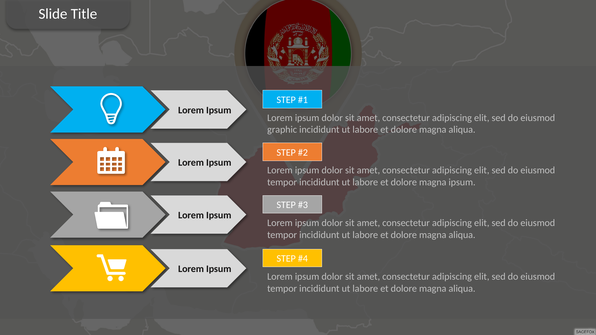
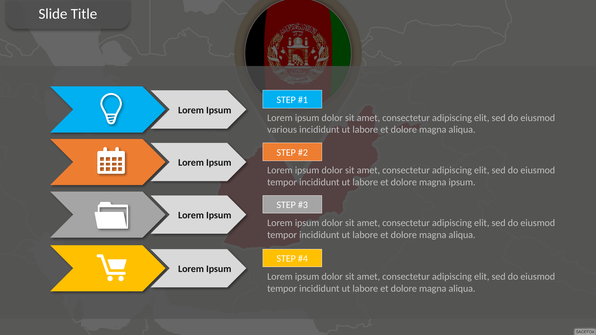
graphic: graphic -> various
